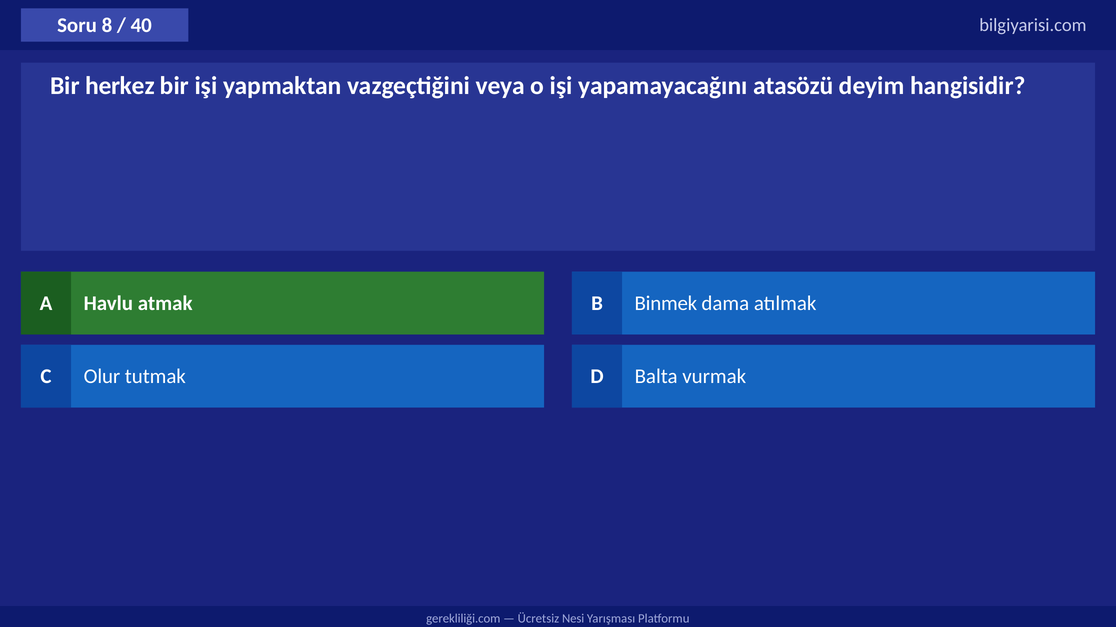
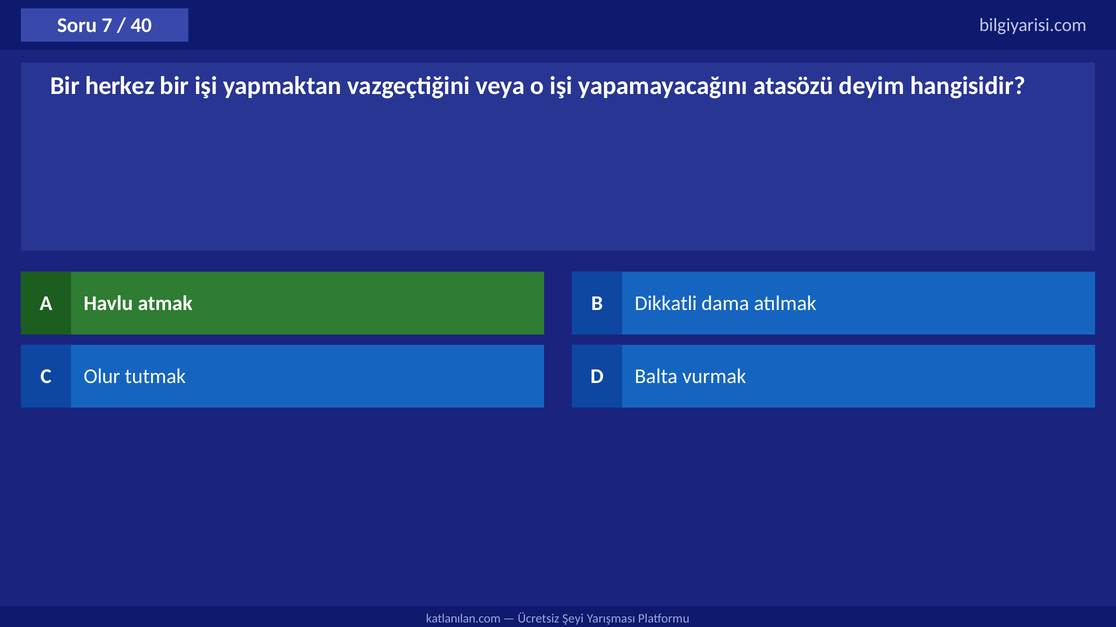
8: 8 -> 7
Binmek: Binmek -> Dikkatli
gerekliliği.com: gerekliliği.com -> katlanılan.com
Nesi: Nesi -> Şeyi
